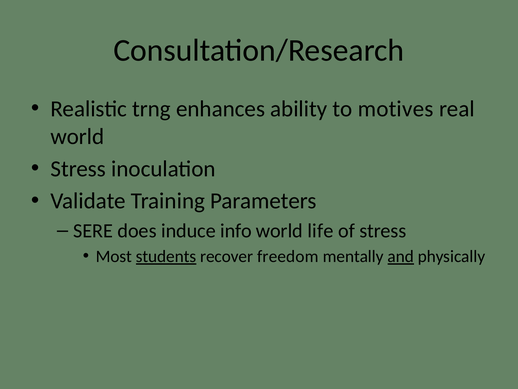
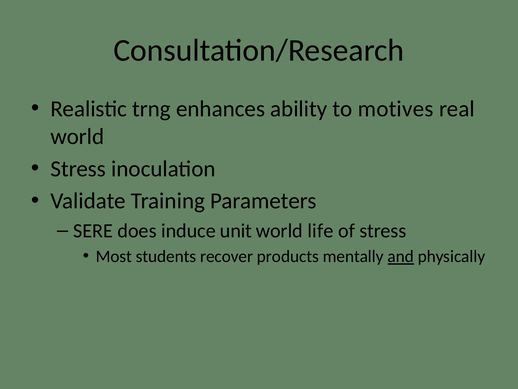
info: info -> unit
students underline: present -> none
freedom: freedom -> products
